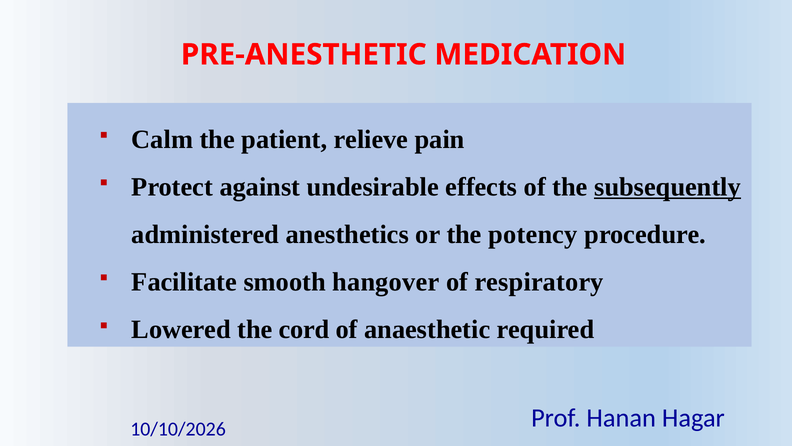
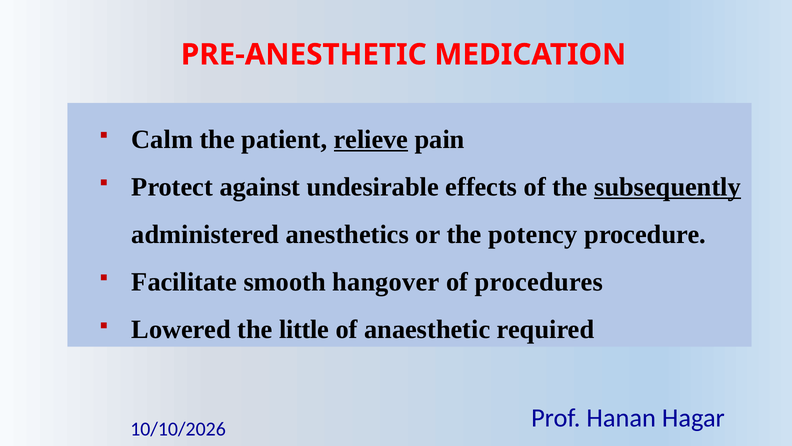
relieve underline: none -> present
respiratory: respiratory -> procedures
cord: cord -> little
